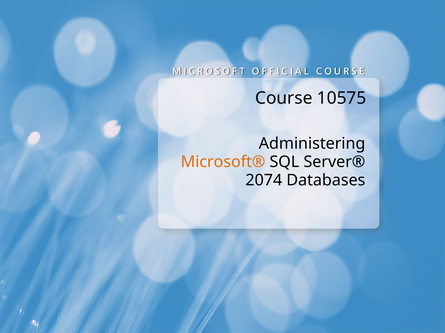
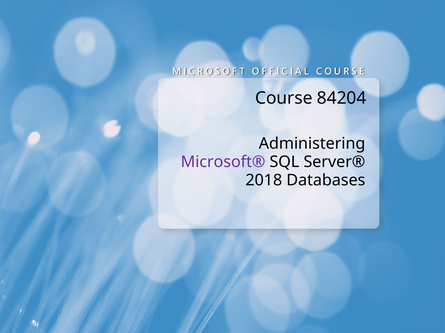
10575: 10575 -> 84204
Microsoft® colour: orange -> purple
2074: 2074 -> 2018
